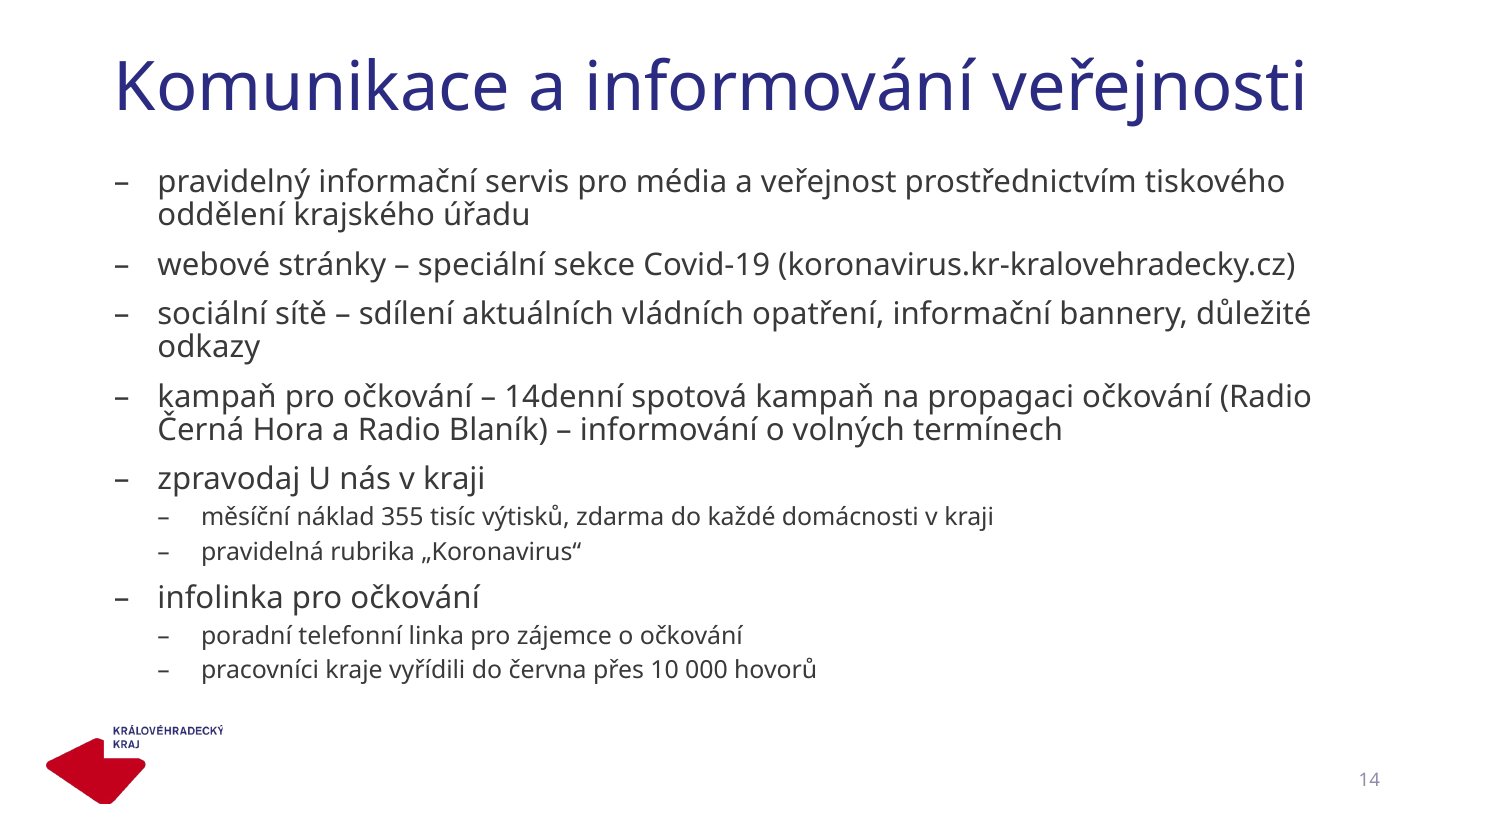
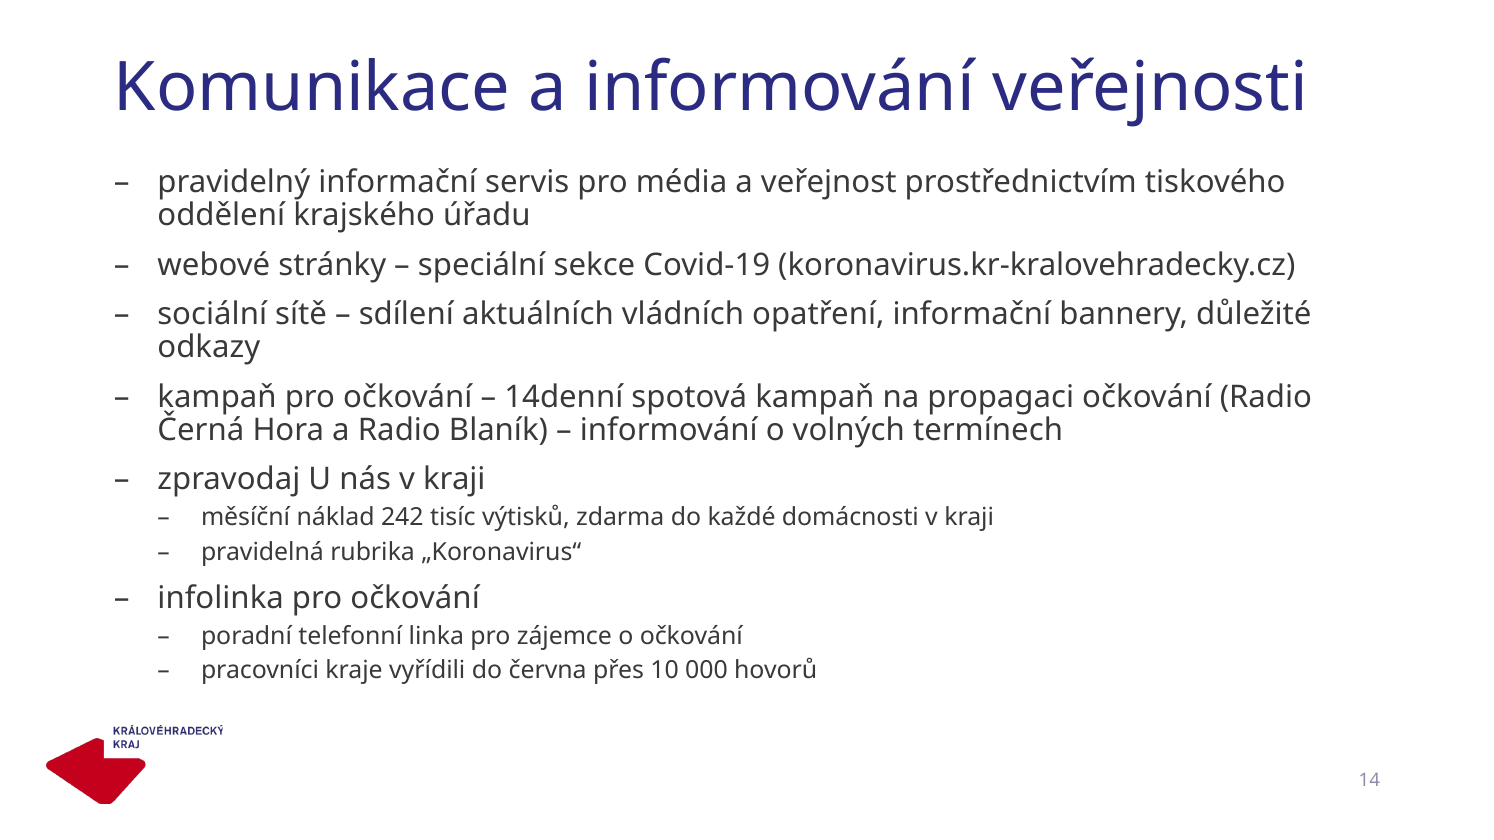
355: 355 -> 242
